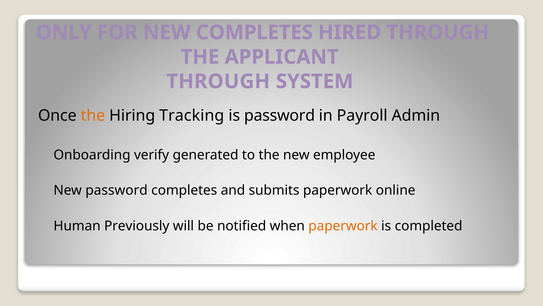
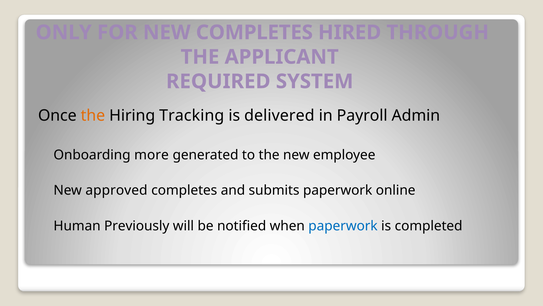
THROUGH at (218, 81): THROUGH -> REQUIRED
is password: password -> delivered
verify: verify -> more
New password: password -> approved
paperwork at (343, 225) colour: orange -> blue
